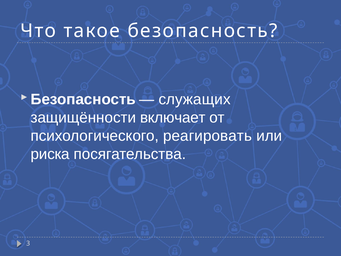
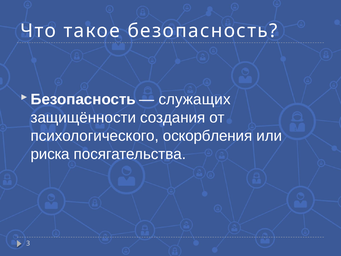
включает: включает -> создания
реагировать: реагировать -> оскорбления
